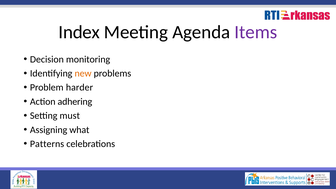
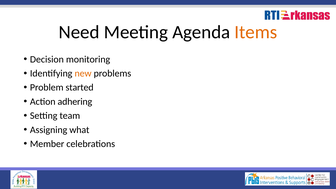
Index: Index -> Need
Items colour: purple -> orange
harder: harder -> started
must: must -> team
Patterns: Patterns -> Member
